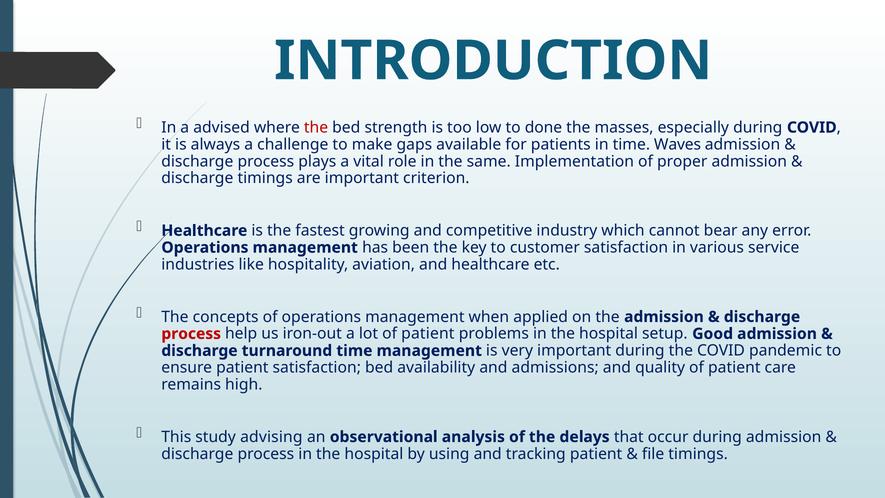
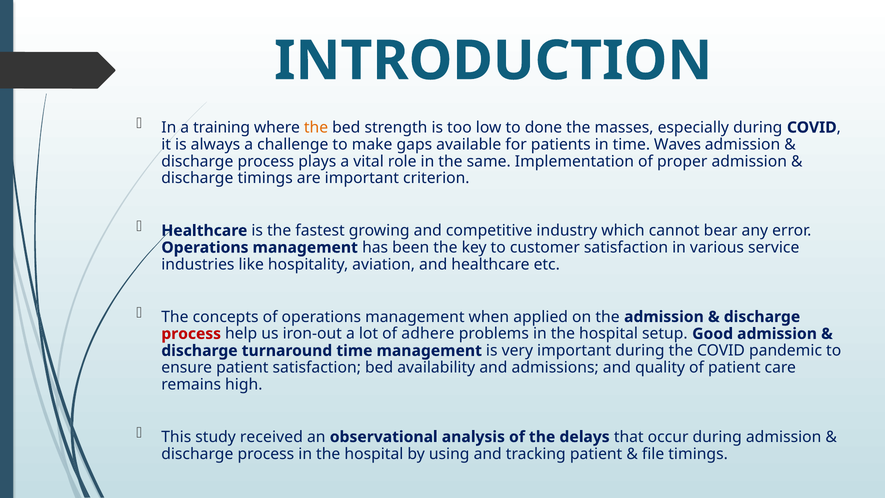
advised: advised -> training
the at (316, 127) colour: red -> orange
lot of patient: patient -> adhere
advising: advising -> received
